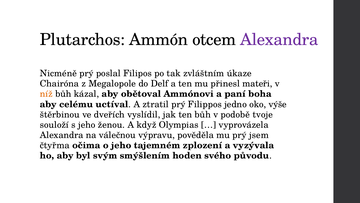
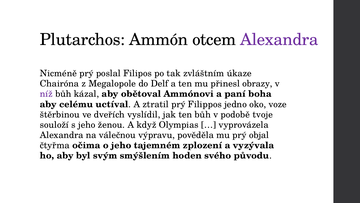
mateři: mateři -> obrazy
níž colour: orange -> purple
výše: výše -> voze
jsem: jsem -> objal
